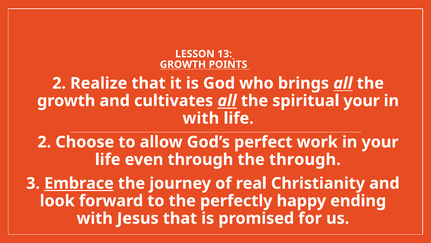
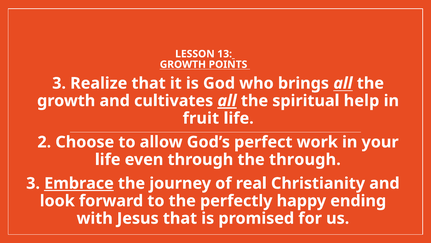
1 2: 2 -> 3
all at (227, 101) underline: none -> present
spiritual your: your -> help
with at (201, 118): with -> fruit
